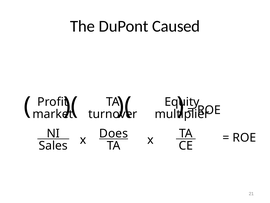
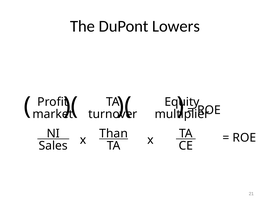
Caused: Caused -> Lowers
Does: Does -> Than
